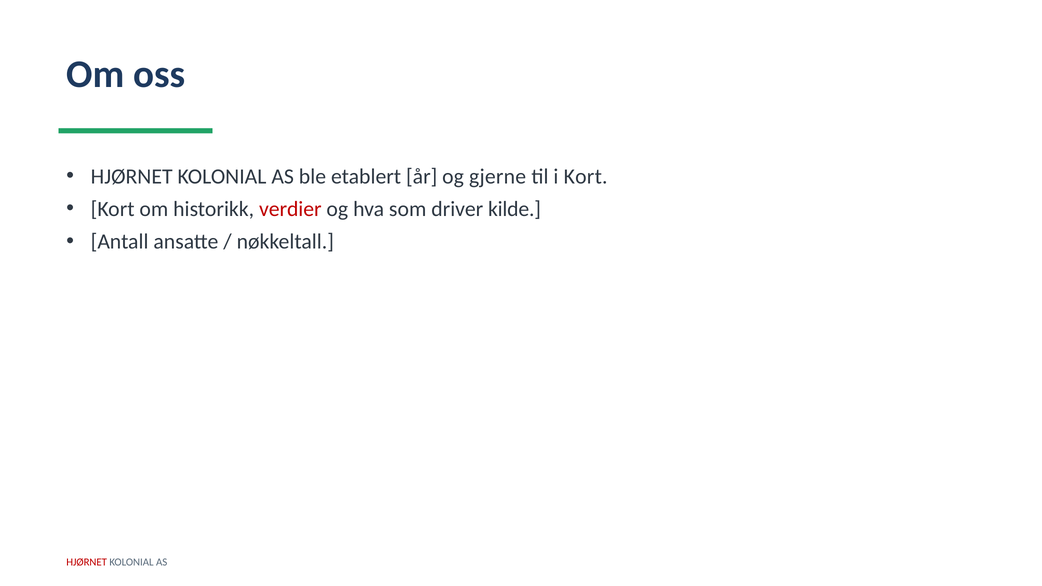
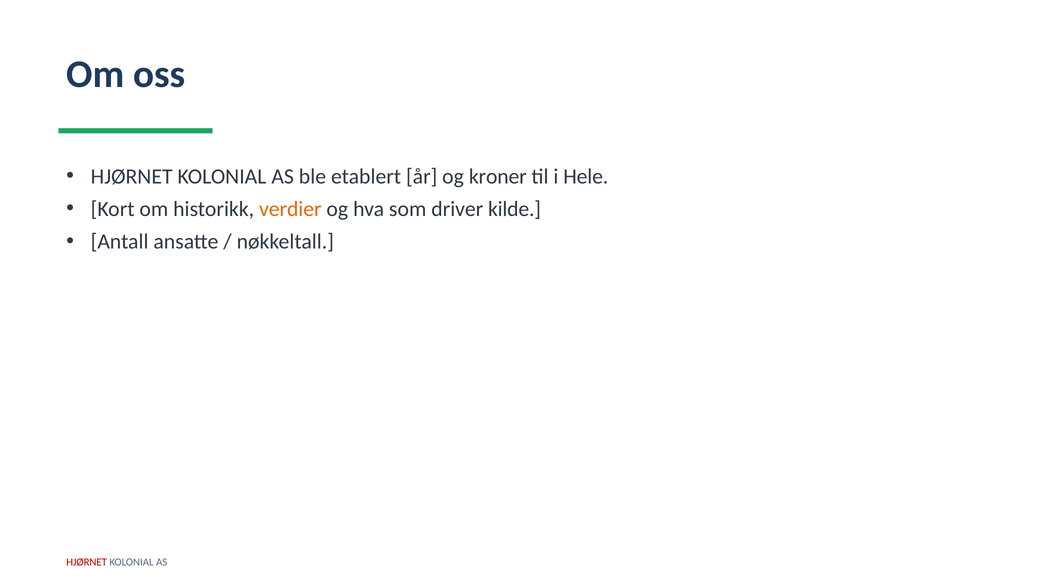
gjerne: gjerne -> kroner
i Kort: Kort -> Hele
verdier colour: red -> orange
